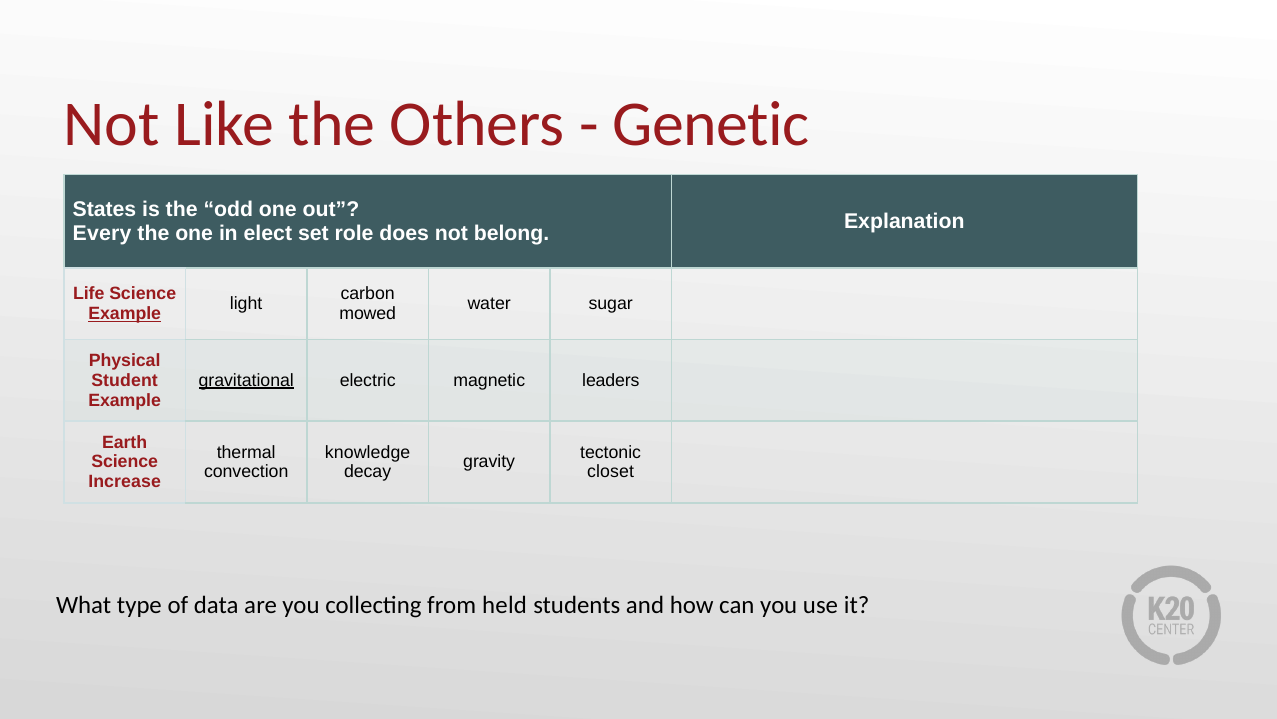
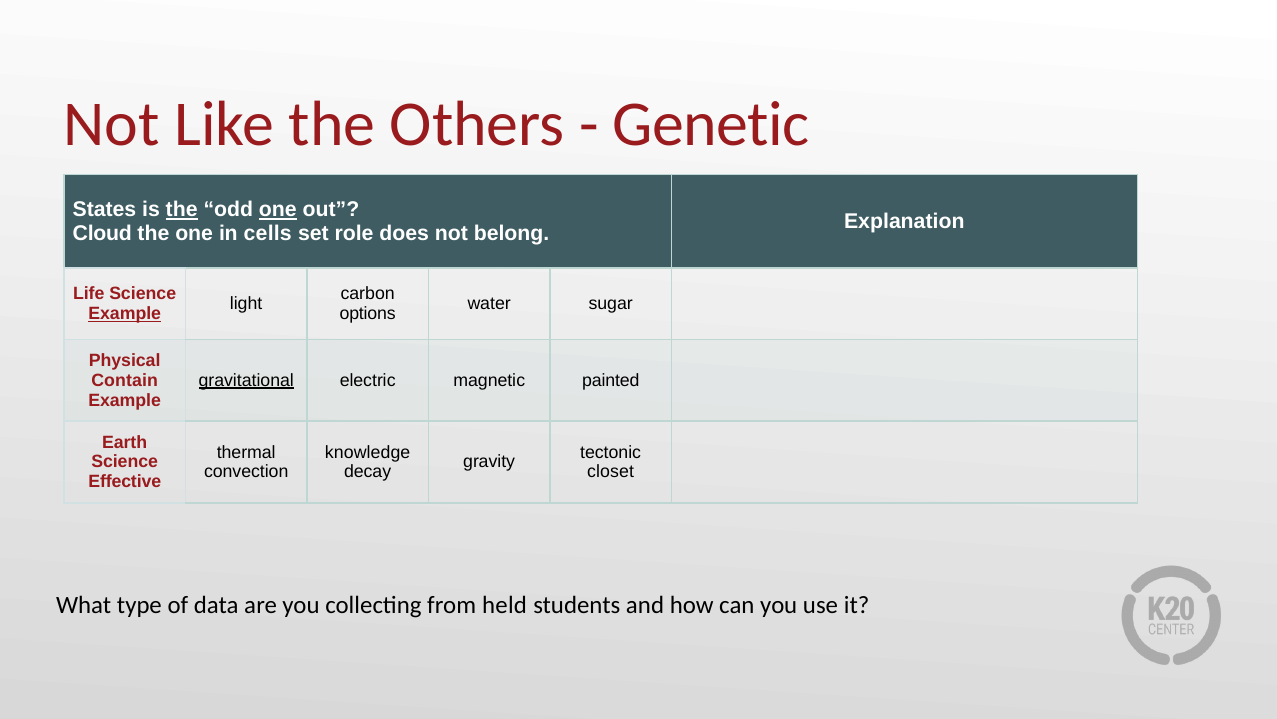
the at (182, 210) underline: none -> present
one at (278, 210) underline: none -> present
Every: Every -> Cloud
elect: elect -> cells
mowed: mowed -> options
Student: Student -> Contain
leaders: leaders -> painted
Increase: Increase -> Effective
